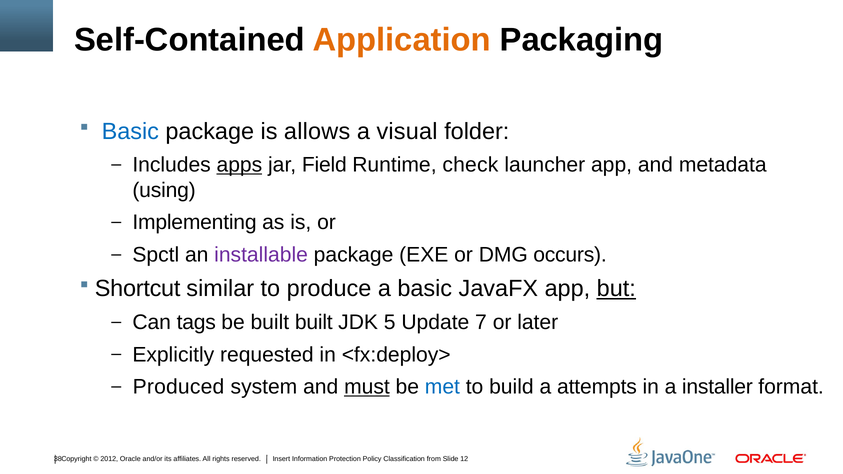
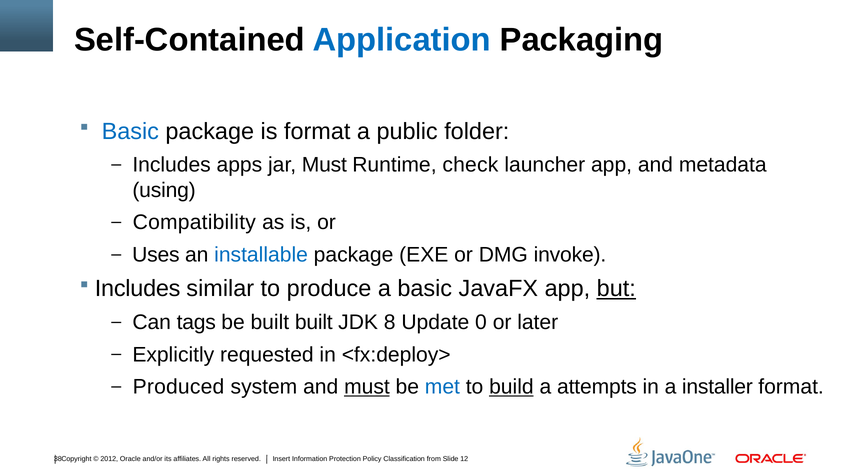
Application colour: orange -> blue
is allows: allows -> format
visual: visual -> public
apps underline: present -> none
jar Field: Field -> Must
Implementing: Implementing -> Compatibility
Spctl: Spctl -> Uses
installable colour: purple -> blue
occurs: occurs -> invoke
Shortcut at (138, 289): Shortcut -> Includes
5: 5 -> 8
7: 7 -> 0
build underline: none -> present
